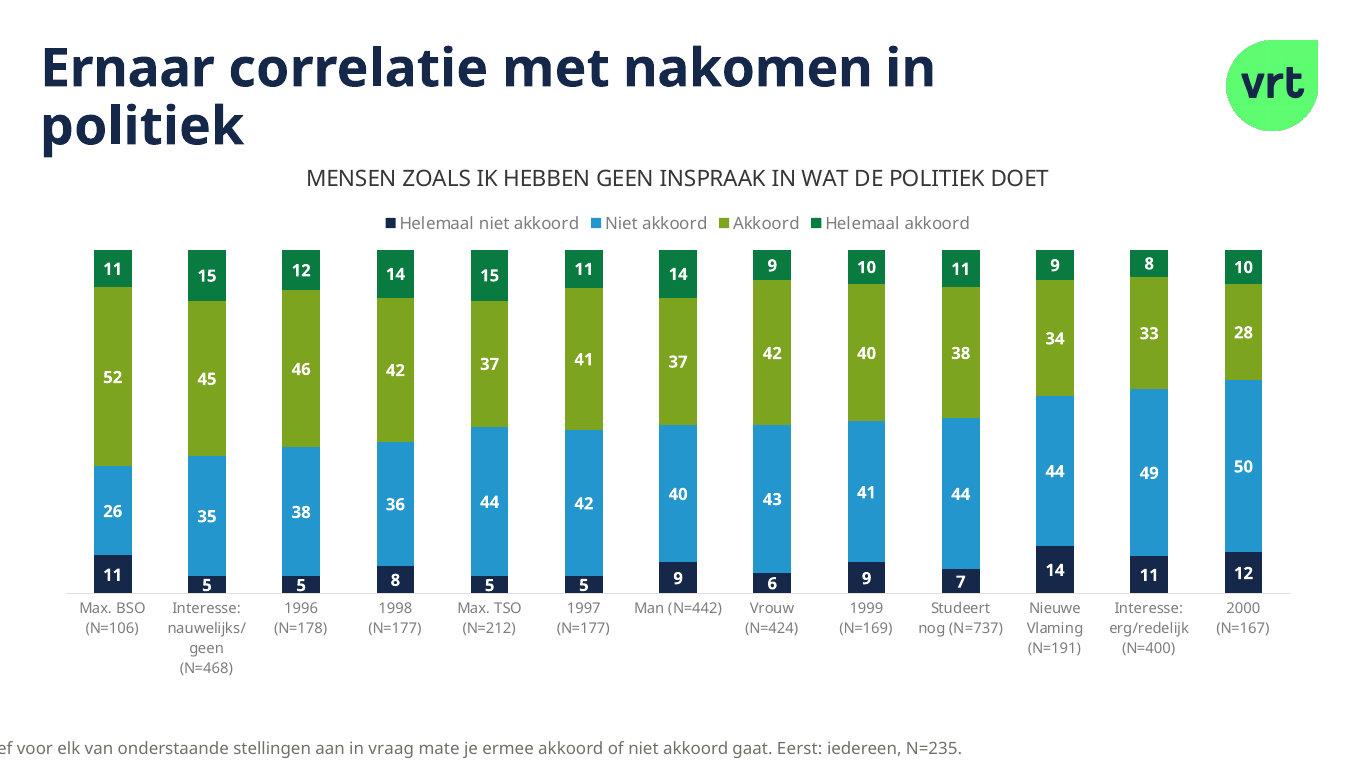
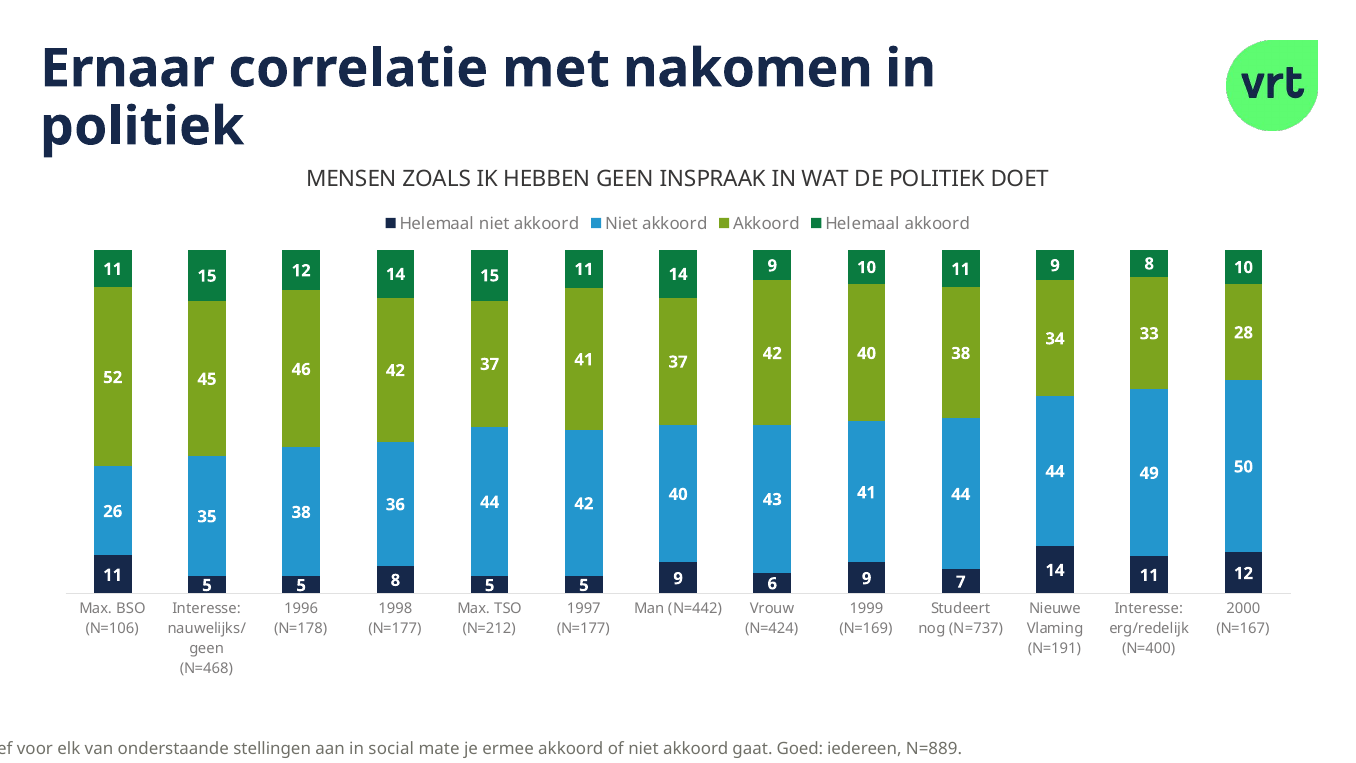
vraag: vraag -> social
Eerst: Eerst -> Goed
N=235: N=235 -> N=889
